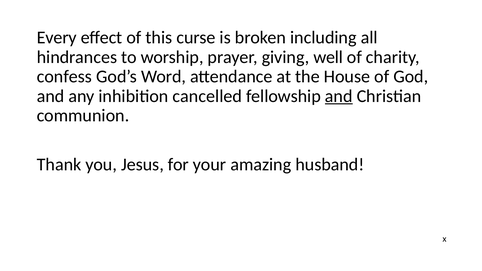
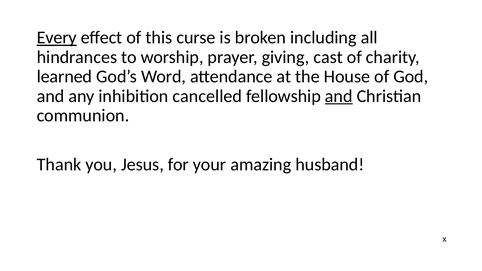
Every underline: none -> present
well: well -> cast
confess: confess -> learned
